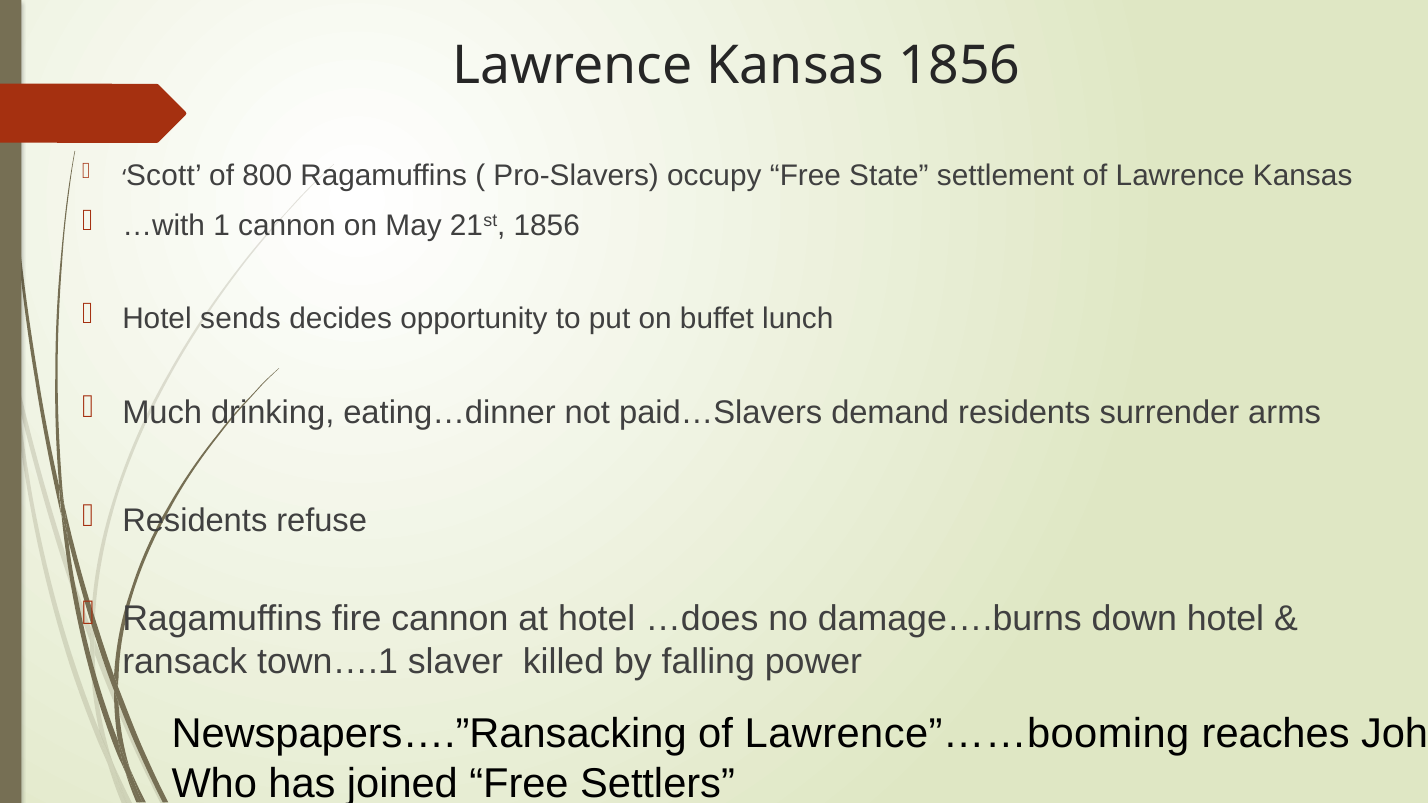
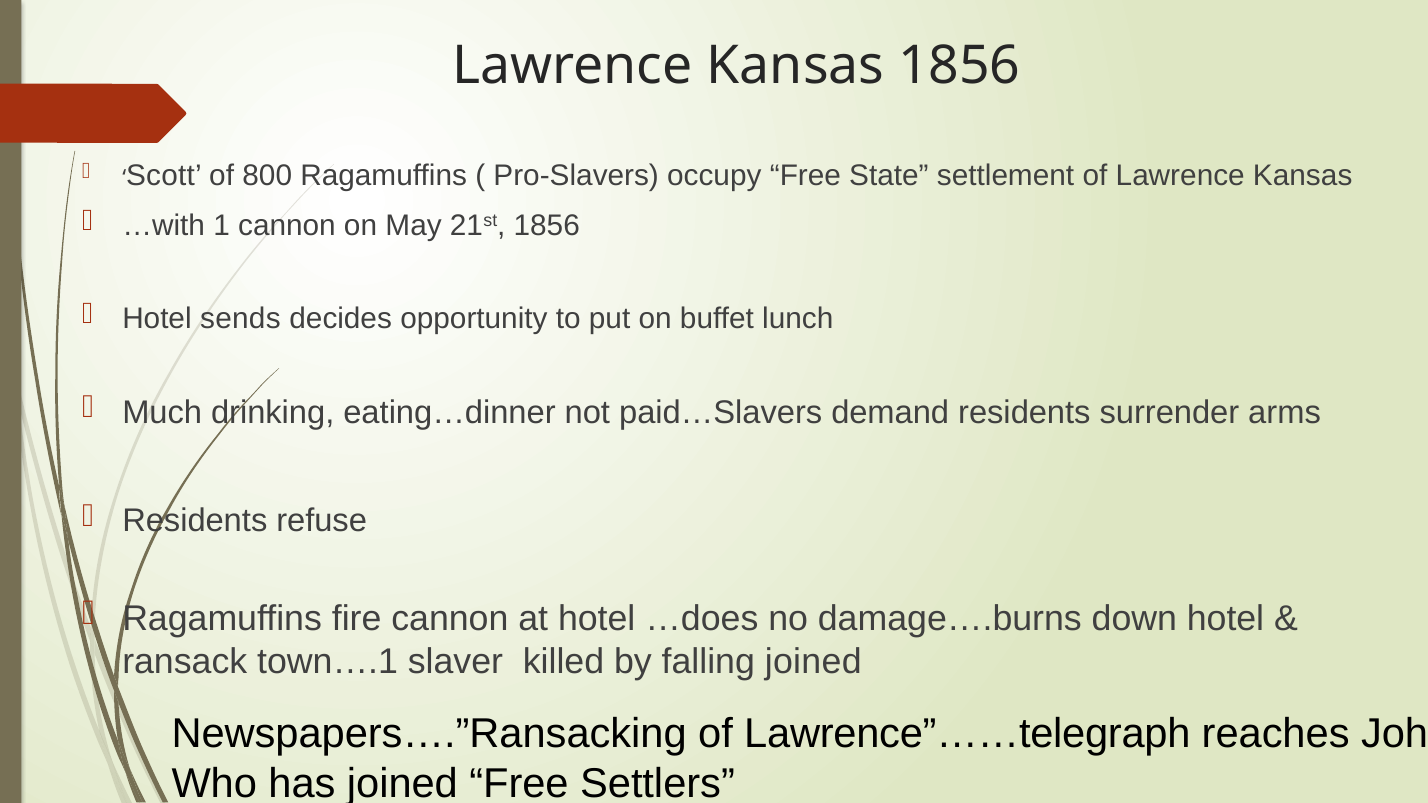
falling power: power -> joined
Lawrence”……booming: Lawrence”……booming -> Lawrence”……telegraph
